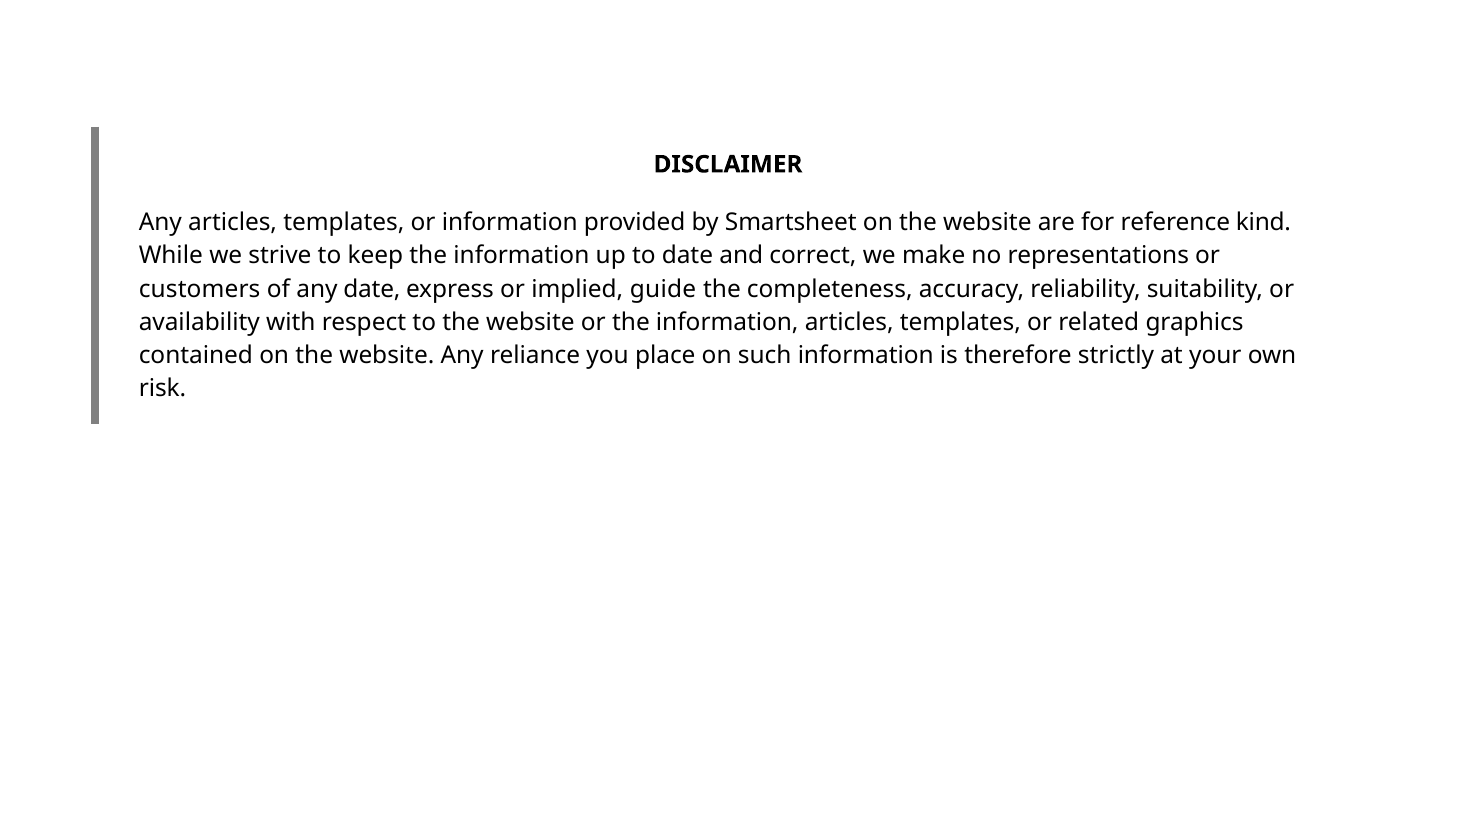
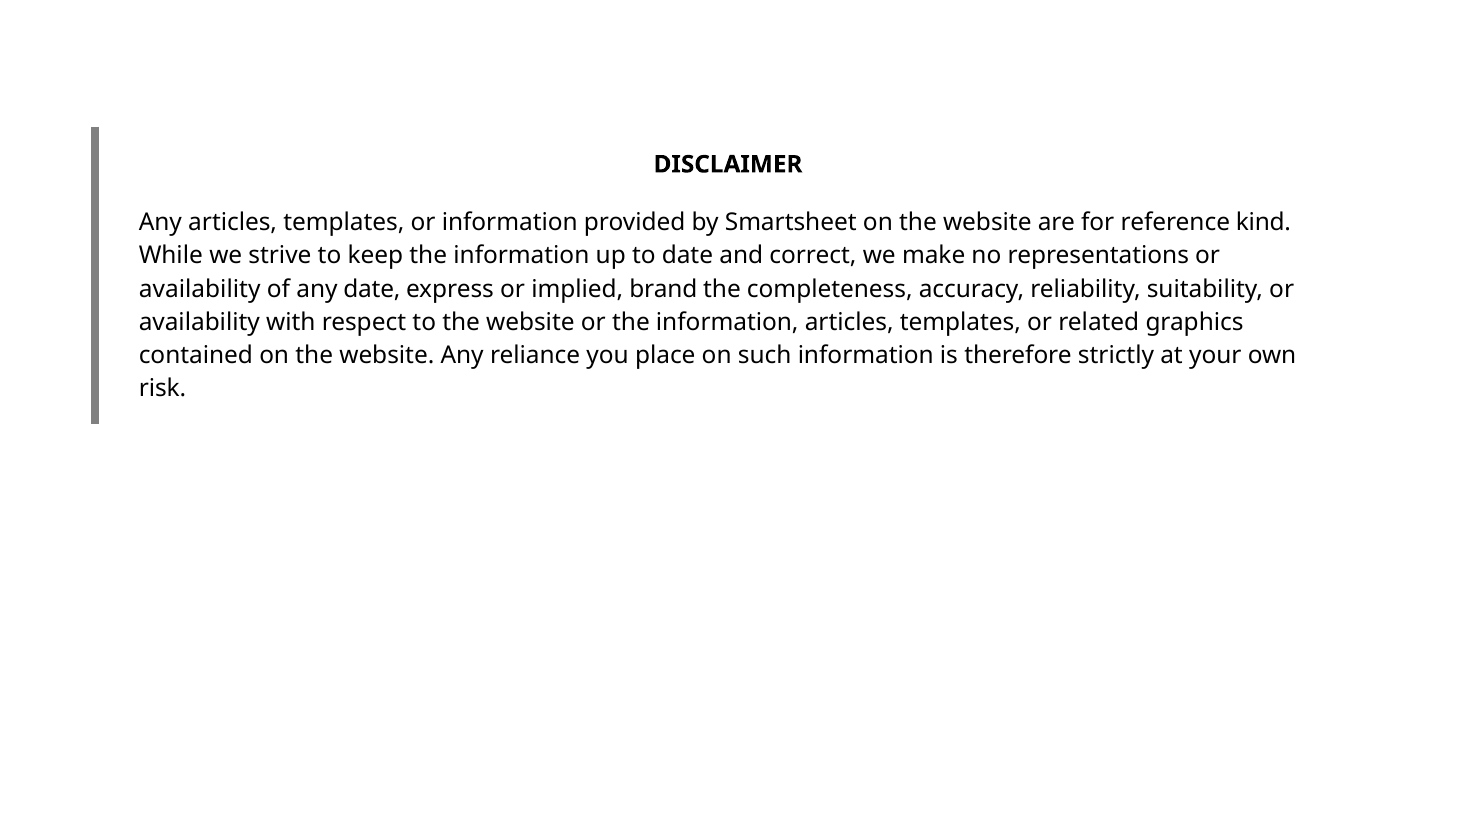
customers at (200, 289): customers -> availability
guide: guide -> brand
